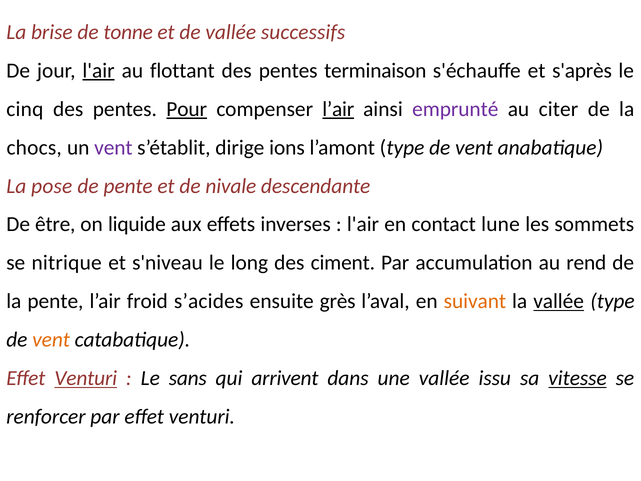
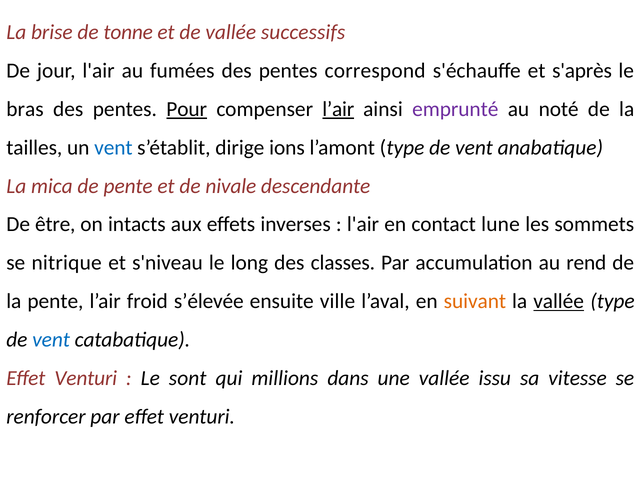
l'air at (99, 70) underline: present -> none
flottant: flottant -> fumées
terminaison: terminaison -> correspond
cinq: cinq -> bras
citer: citer -> noté
chocs: chocs -> tailles
vent at (113, 147) colour: purple -> blue
pose: pose -> mica
liquide: liquide -> intacts
ciment: ciment -> classes
s’acides: s’acides -> s’élevée
grès: grès -> ville
vent at (51, 340) colour: orange -> blue
Venturi at (86, 378) underline: present -> none
sans: sans -> sont
arrivent: arrivent -> millions
vitesse underline: present -> none
